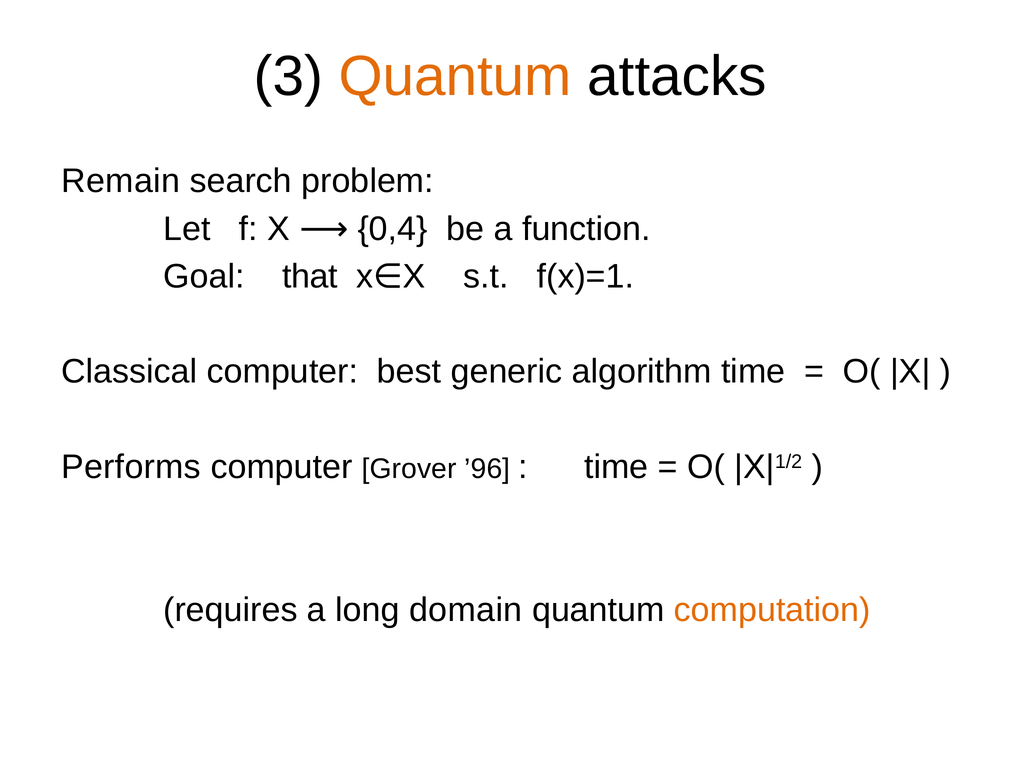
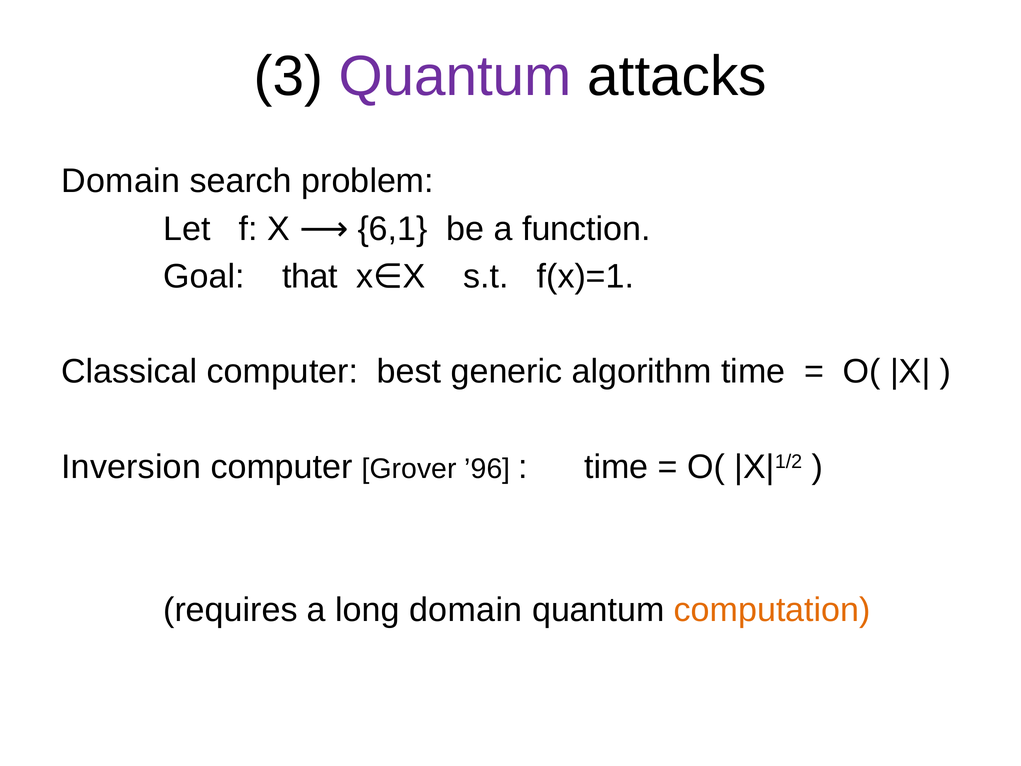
Quantum at (455, 76) colour: orange -> purple
Remain at (121, 181): Remain -> Domain
0,4: 0,4 -> 6,1
Performs: Performs -> Inversion
